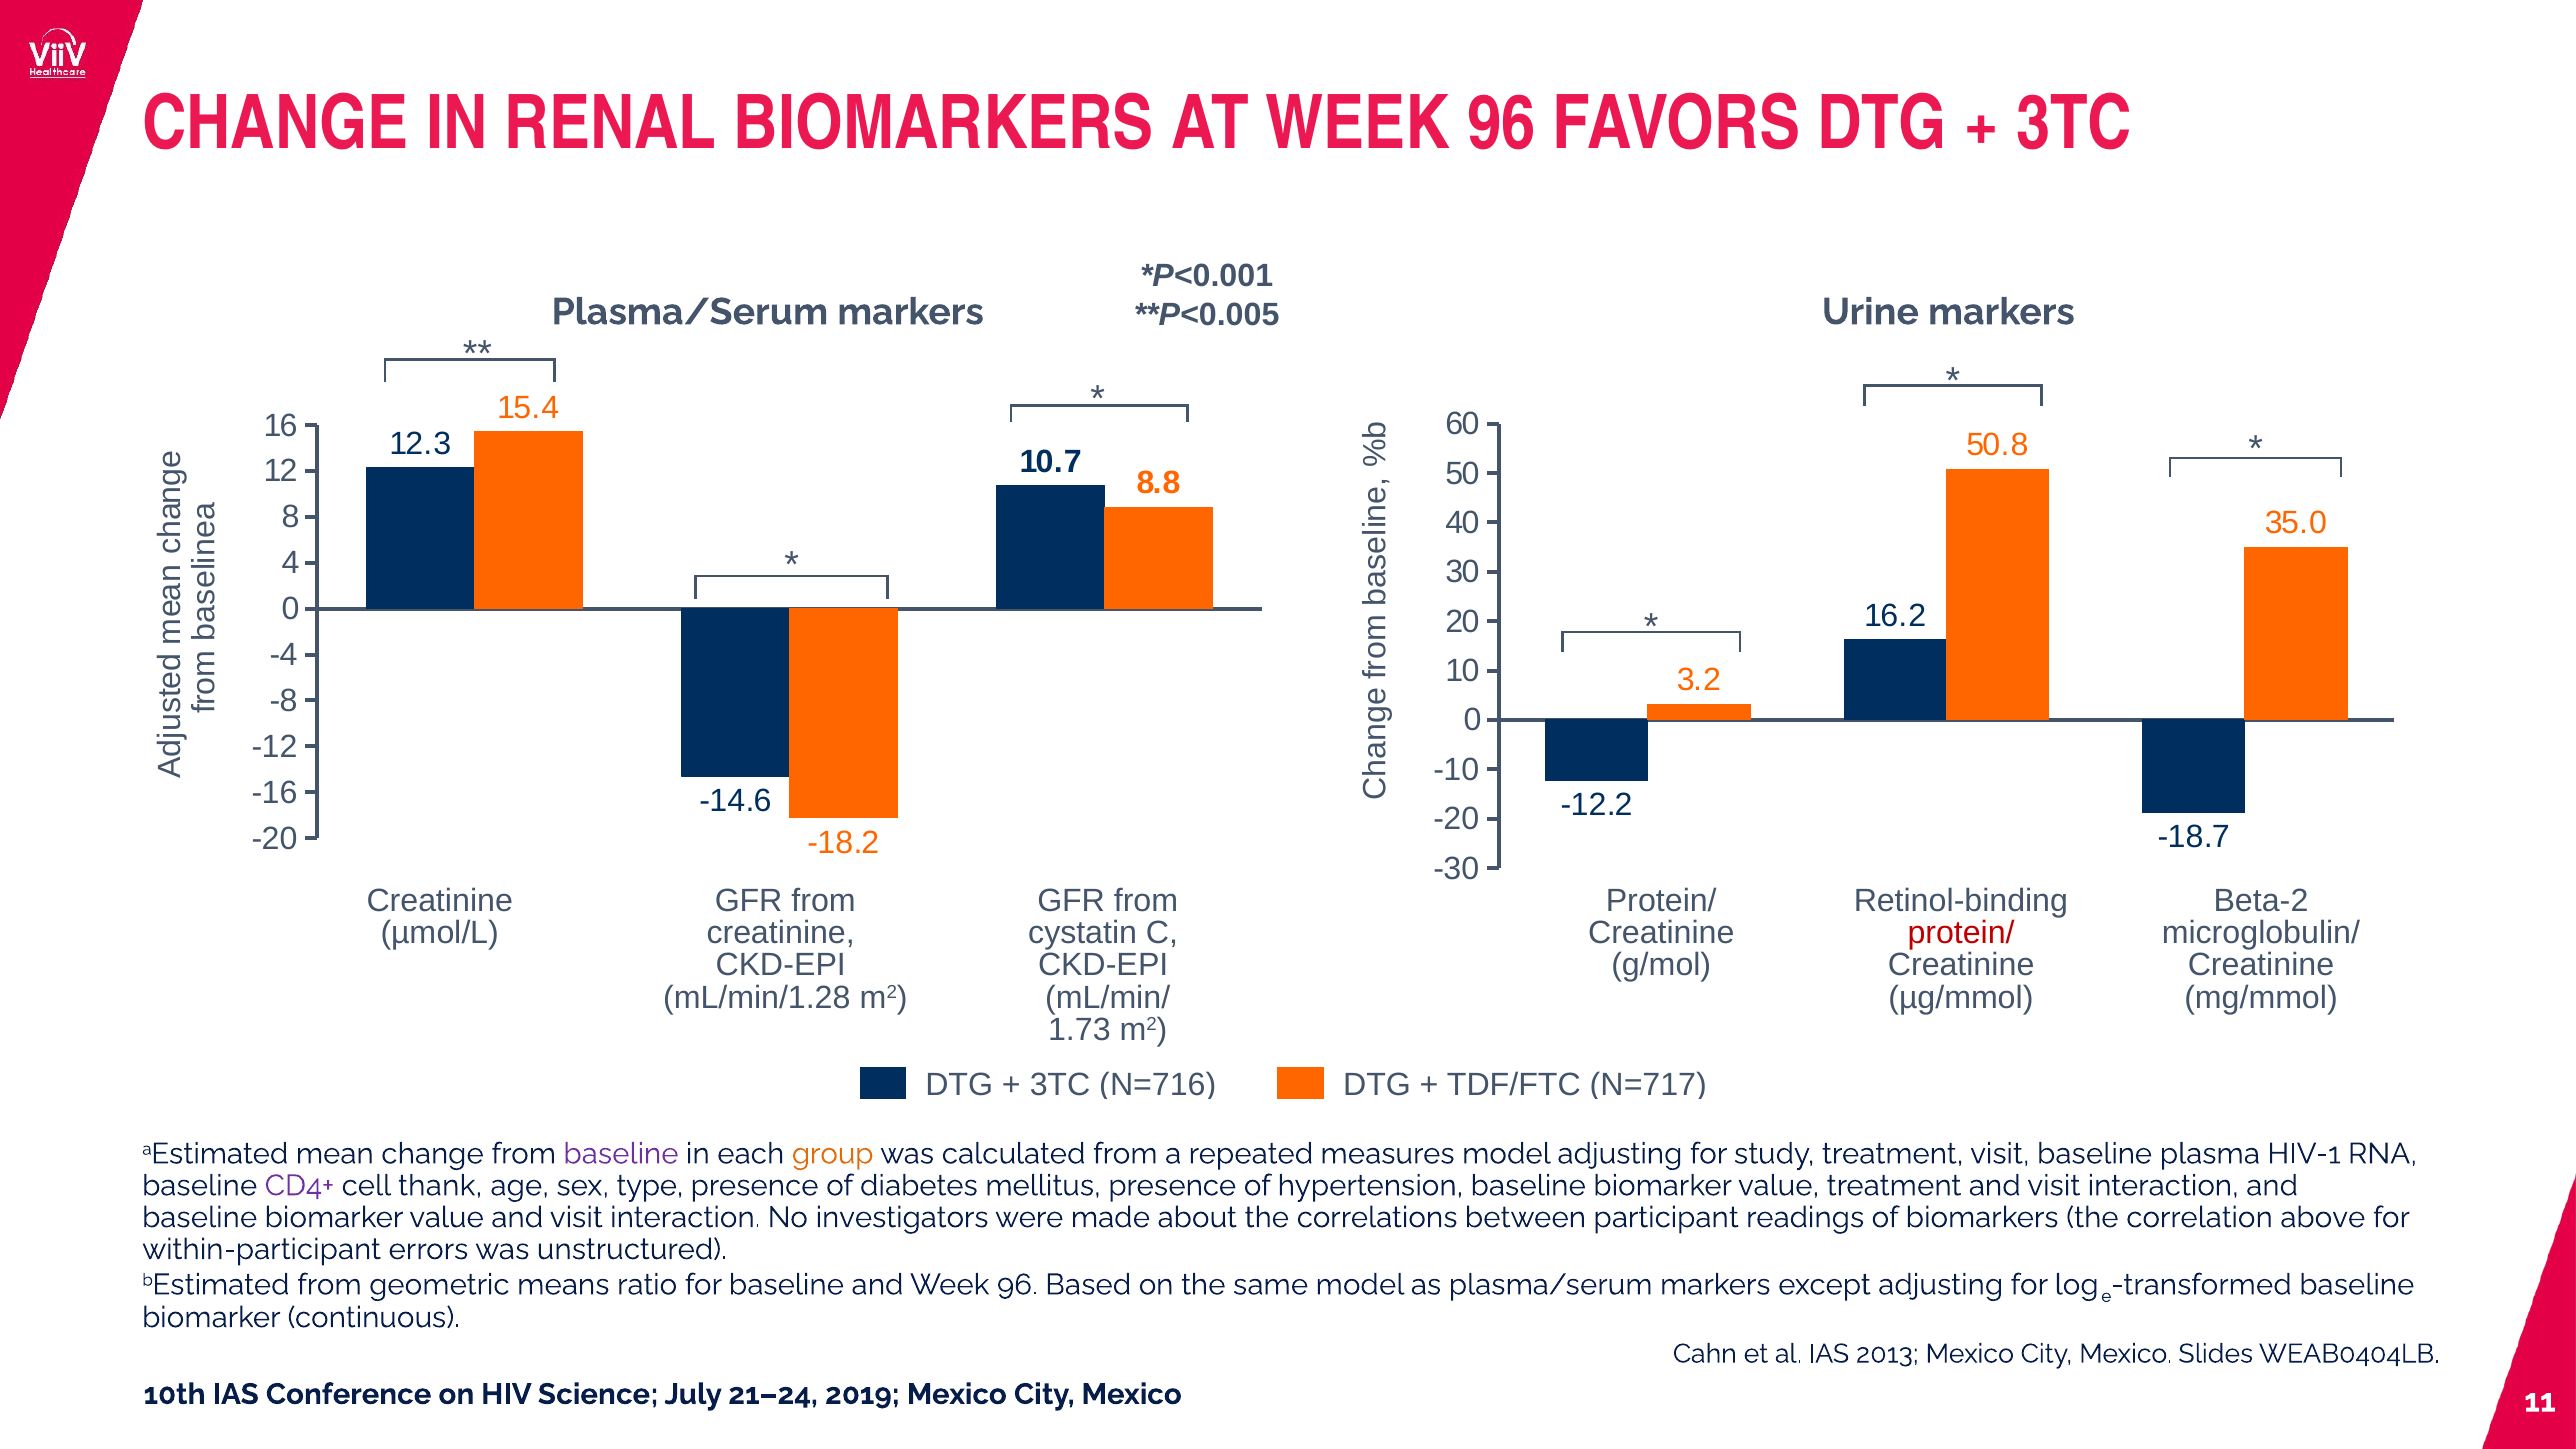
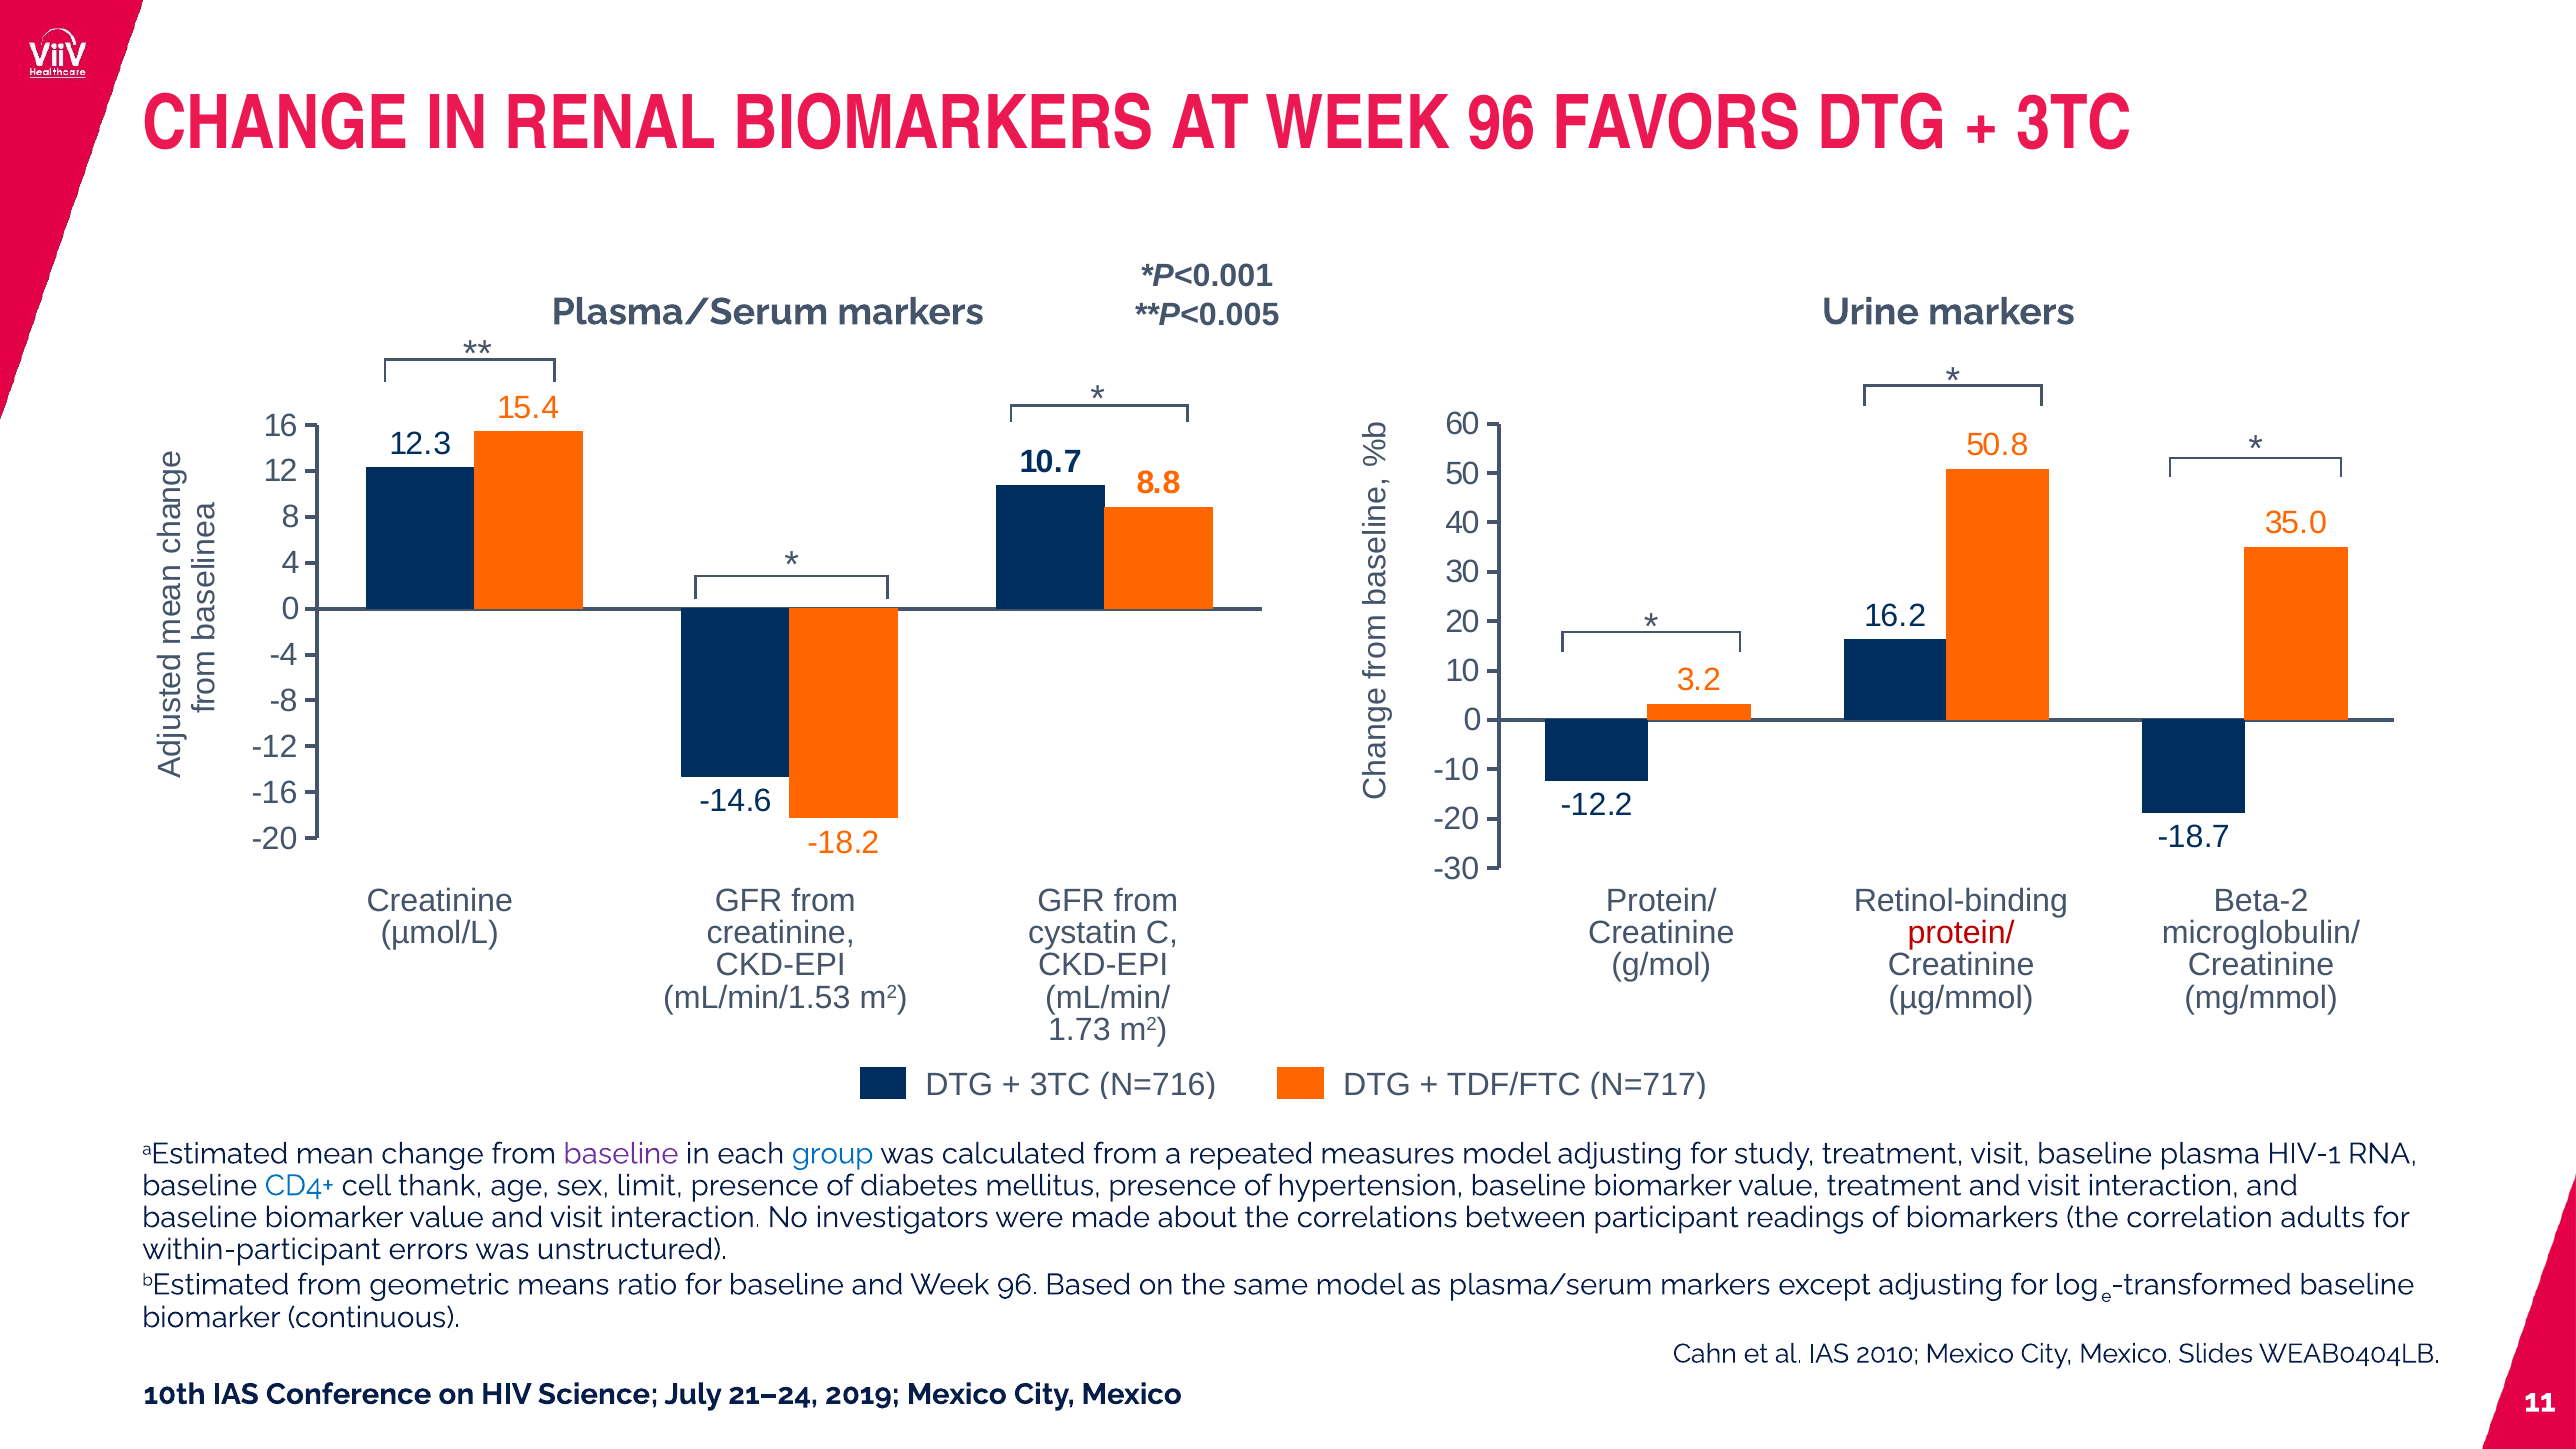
mL/min/1.28: mL/min/1.28 -> mL/min/1.53
group colour: orange -> blue
CD4+ colour: purple -> blue
type: type -> limit
above: above -> adults
2013: 2013 -> 2010
